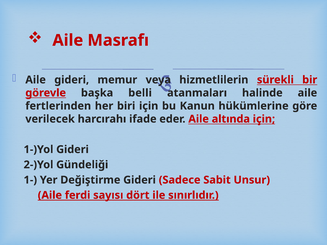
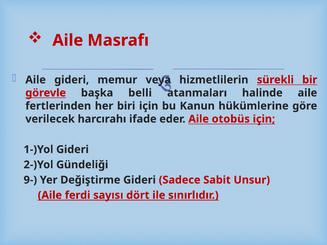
altında: altında -> otobüs
1-: 1- -> 9-
